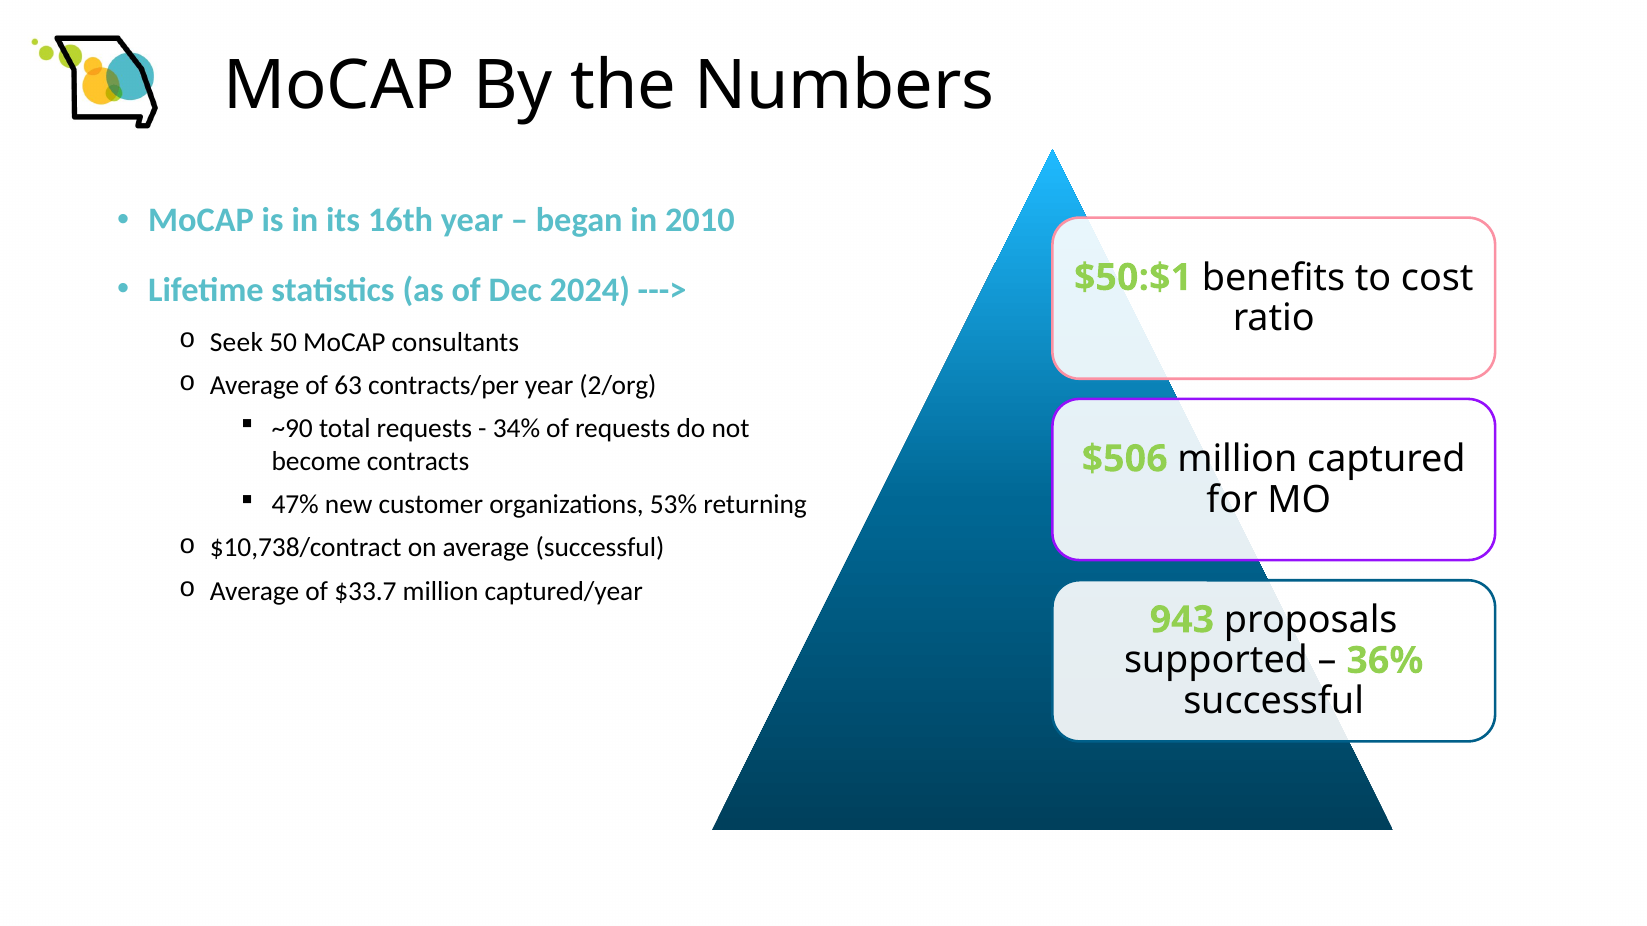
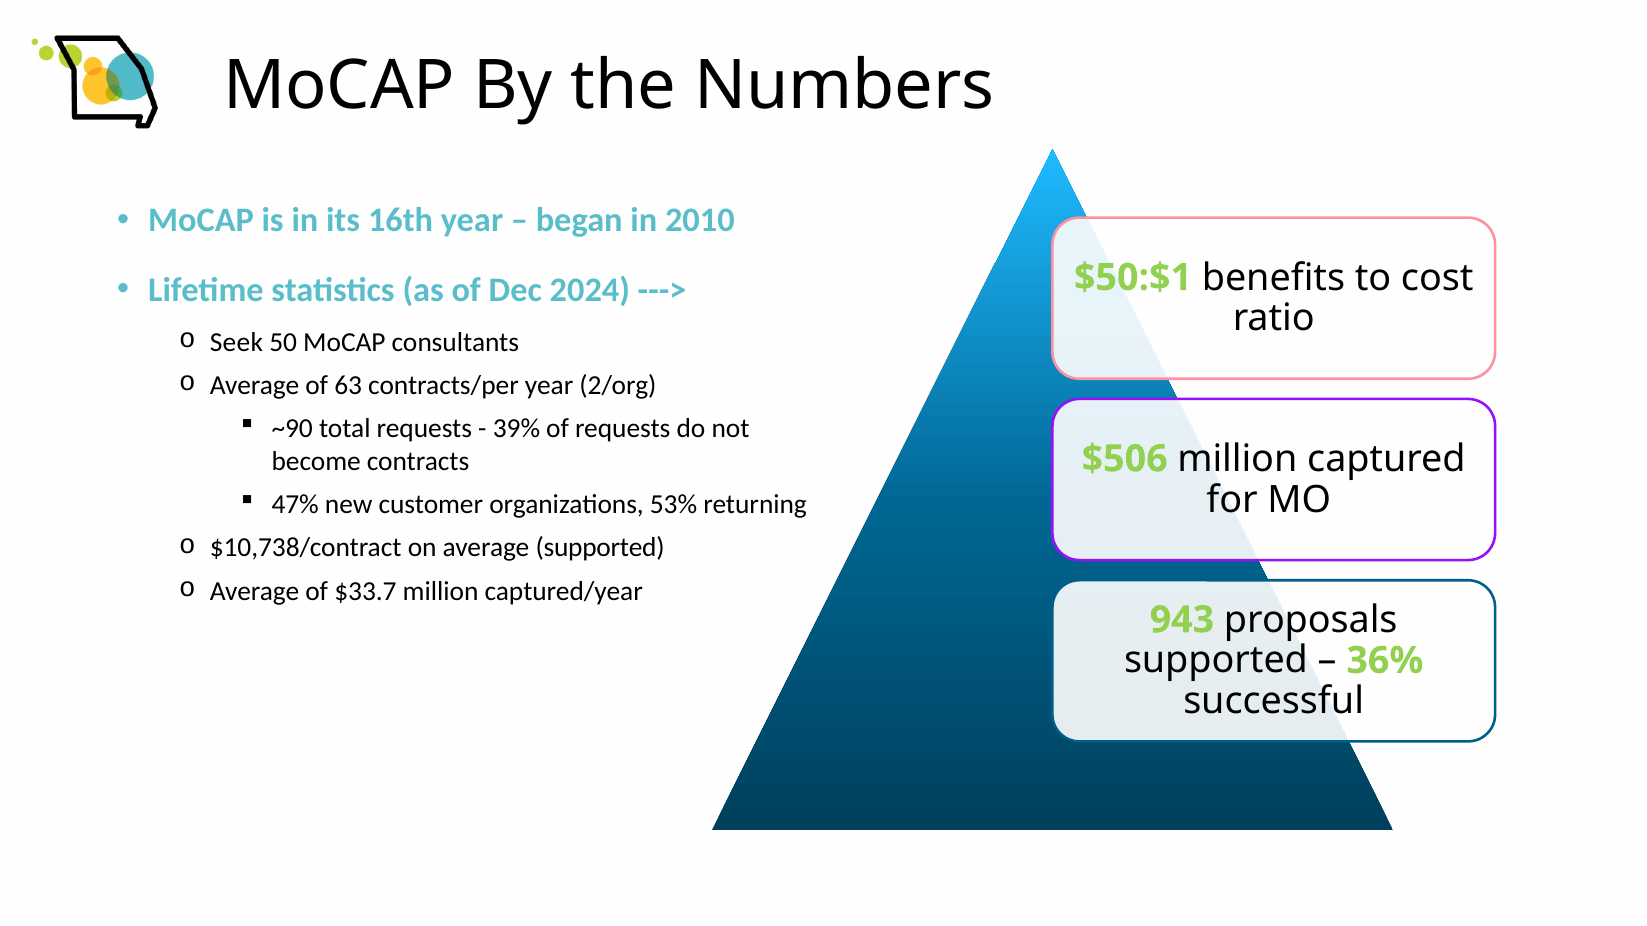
34%: 34% -> 39%
average successful: successful -> supported
